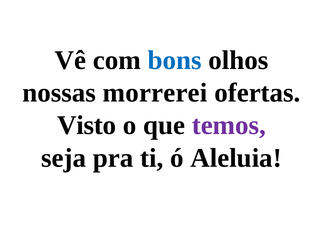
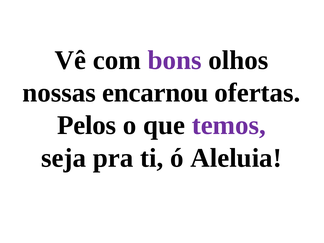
bons colour: blue -> purple
morrerei: morrerei -> encarnou
Visto: Visto -> Pelos
